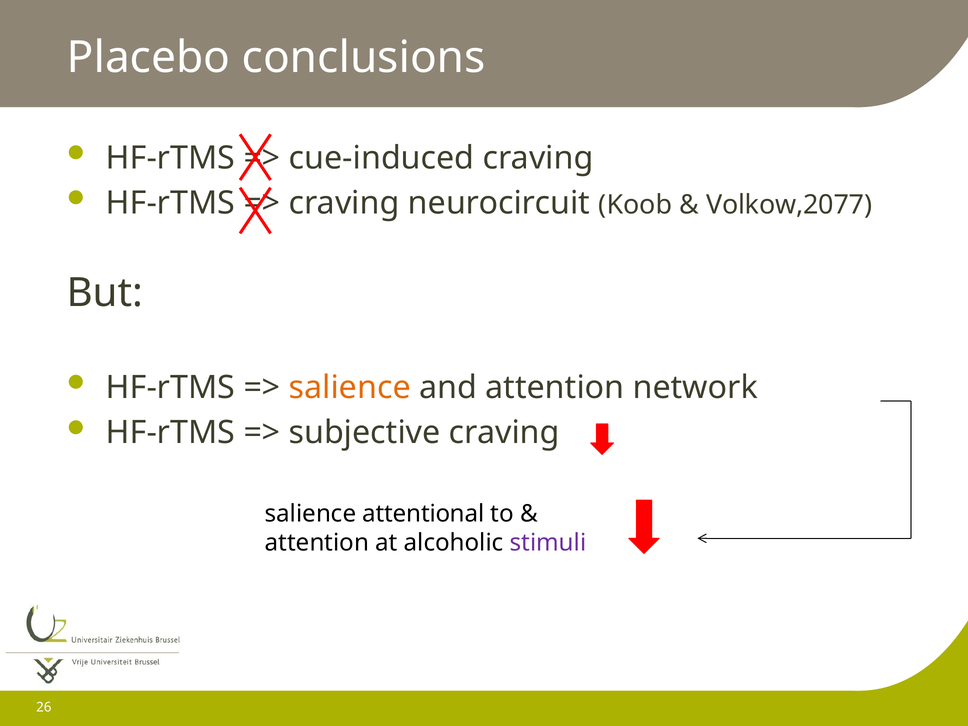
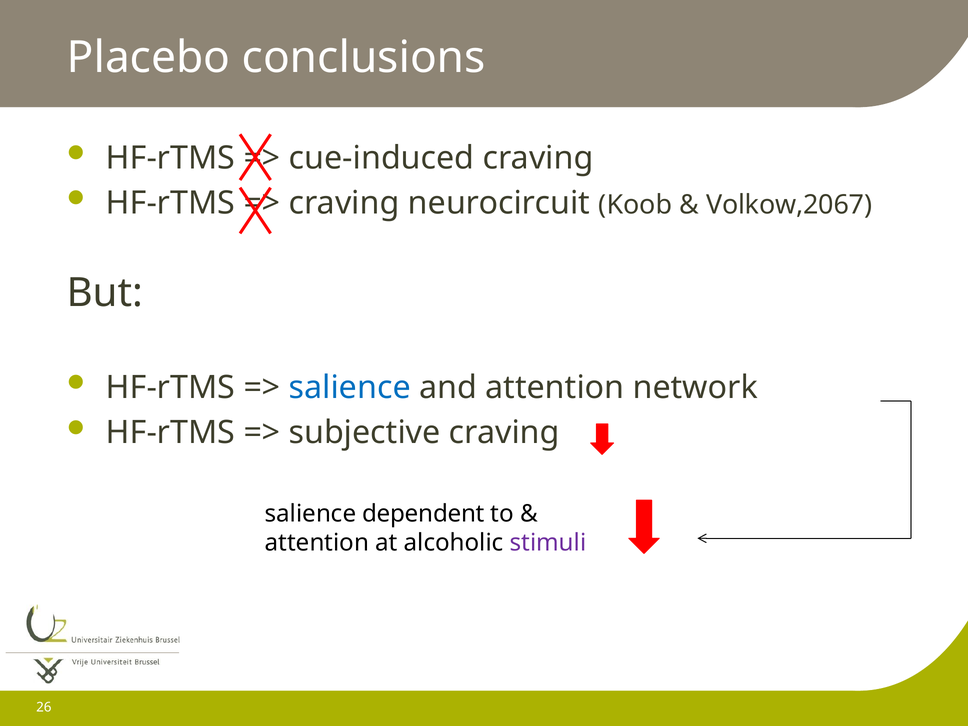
Volkow,2077: Volkow,2077 -> Volkow,2067
salience at (350, 387) colour: orange -> blue
attentional: attentional -> dependent
